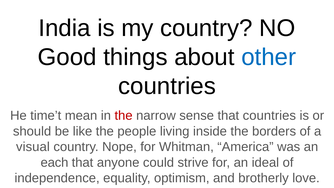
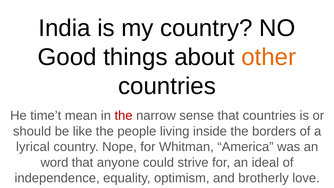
other colour: blue -> orange
visual: visual -> lyrical
each: each -> word
